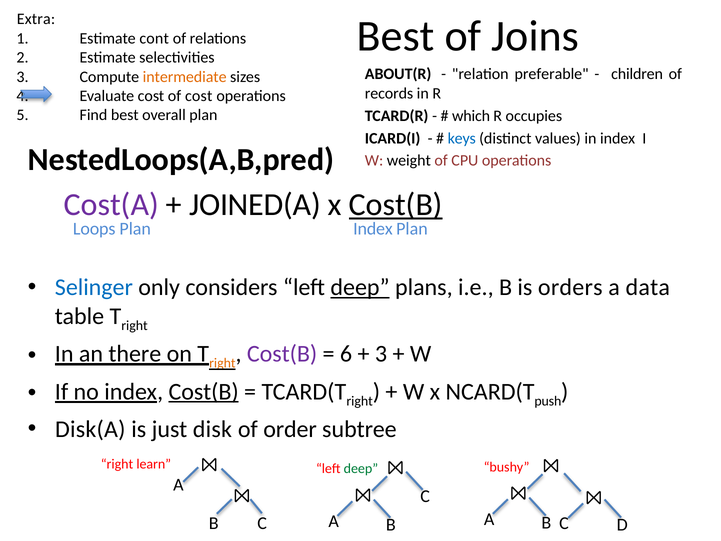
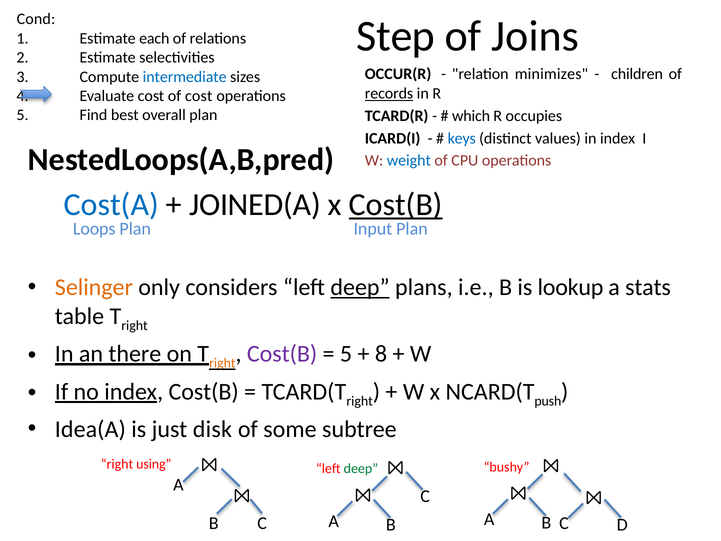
Extra: Extra -> Cond
Best at (396, 36): Best -> Step
cont: cont -> each
ABOUT(R: ABOUT(R -> OCCUR(R
preferable: preferable -> minimizes
intermediate colour: orange -> blue
records underline: none -> present
weight colour: black -> blue
Cost(A colour: purple -> blue
Plan Index: Index -> Input
Selinger colour: blue -> orange
orders: orders -> lookup
data: data -> stats
6 at (346, 354): 6 -> 5
3 at (381, 354): 3 -> 8
Cost(B at (204, 391) underline: present -> none
Disk(A: Disk(A -> Idea(A
order: order -> some
learn: learn -> using
